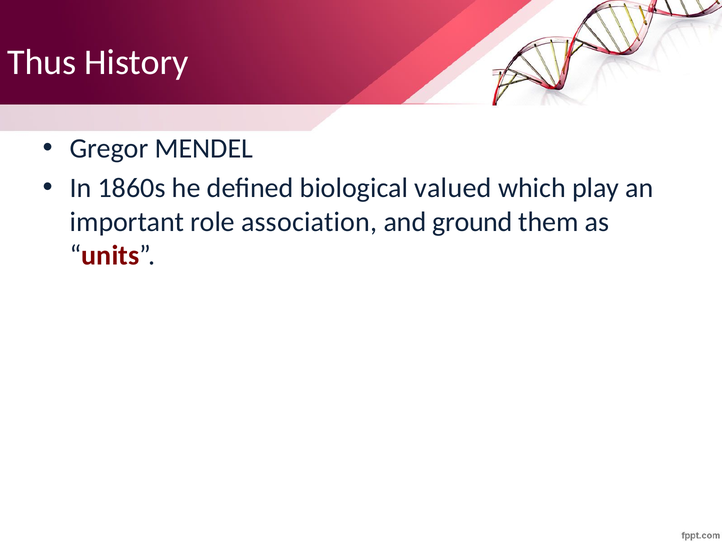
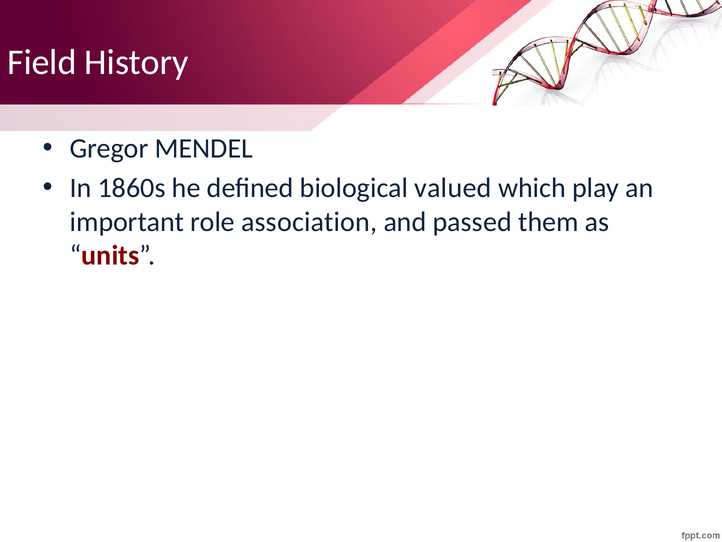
Thus: Thus -> Field
ground: ground -> passed
